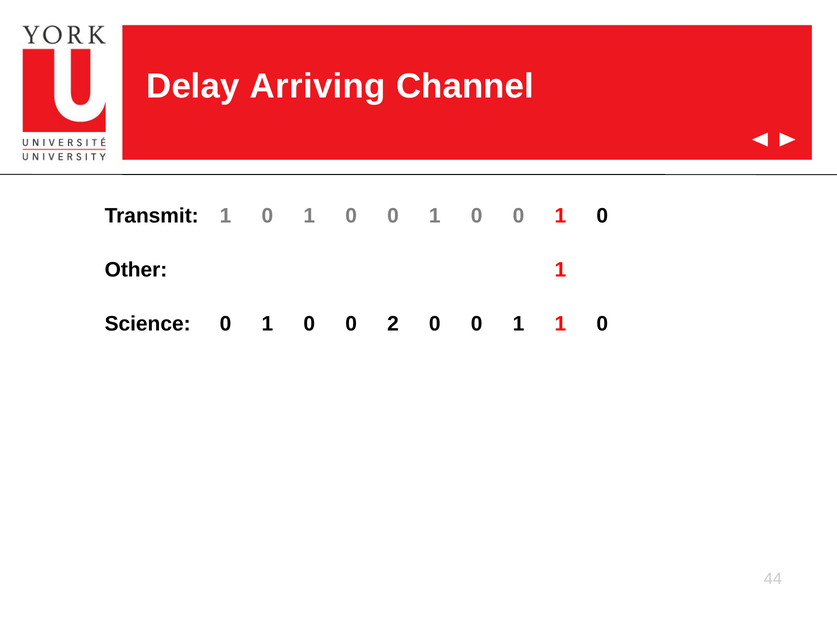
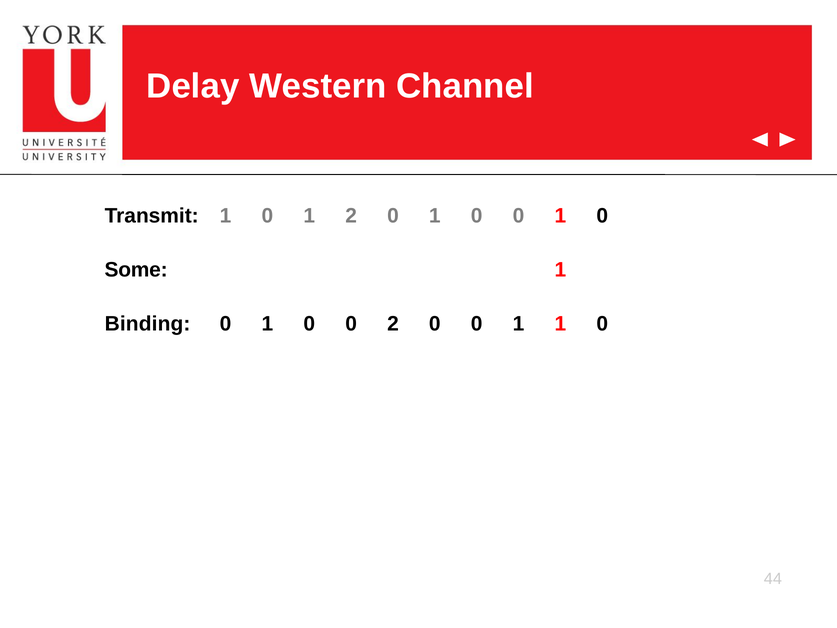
Arriving: Arriving -> Western
1 0 1 0: 0 -> 2
Other: Other -> Some
Science: Science -> Binding
